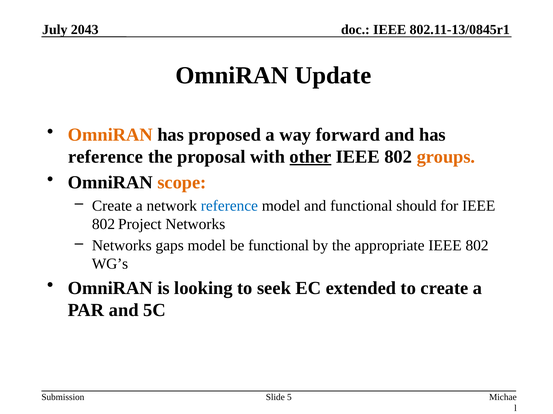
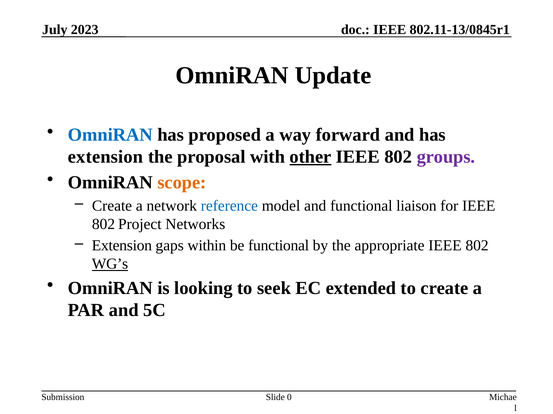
2043: 2043 -> 2023
OmniRAN at (110, 135) colour: orange -> blue
reference at (106, 157): reference -> extension
groups colour: orange -> purple
should: should -> liaison
Networks at (122, 246): Networks -> Extension
gaps model: model -> within
WG’s underline: none -> present
5: 5 -> 0
